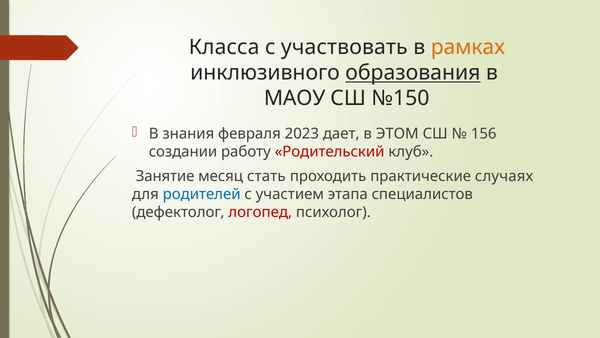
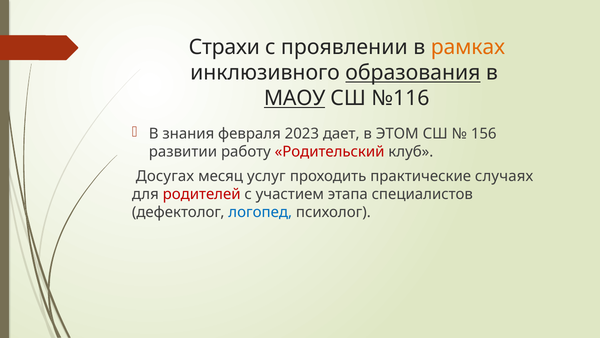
Класса: Класса -> Страхи
участвовать: участвовать -> проявлении
МАОУ underline: none -> present
№150: №150 -> №116
создании: создании -> развитии
Занятие: Занятие -> Досугах
стать: стать -> услуг
родителей colour: blue -> red
логопед colour: red -> blue
